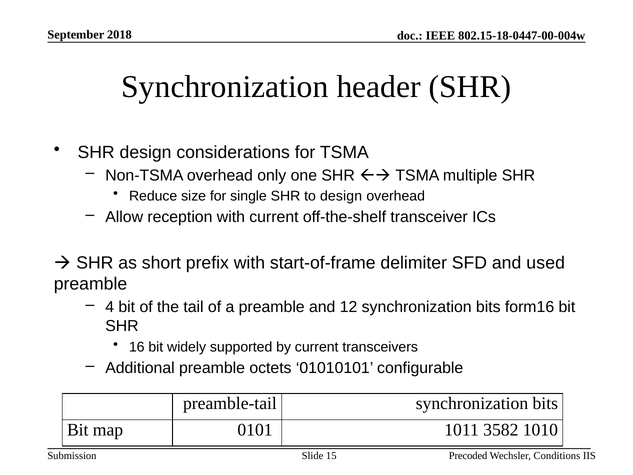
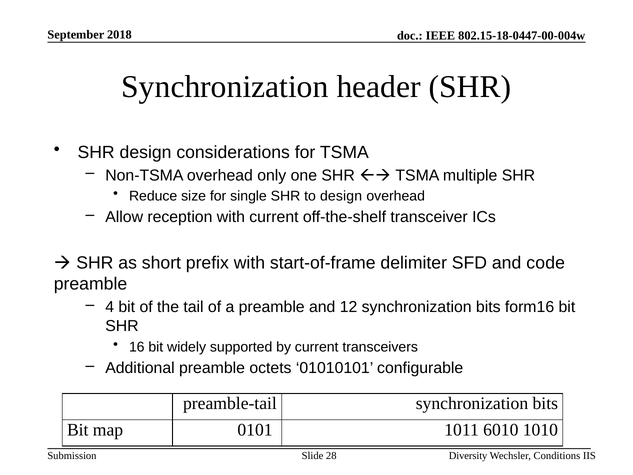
used: used -> code
3582: 3582 -> 6010
Precoded: Precoded -> Diversity
15: 15 -> 28
